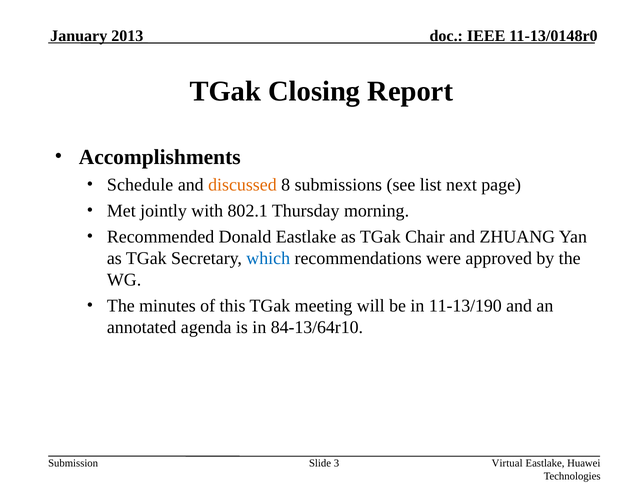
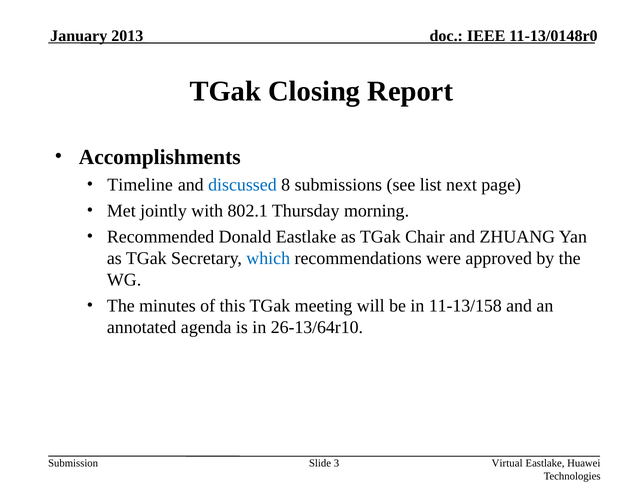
Schedule: Schedule -> Timeline
discussed colour: orange -> blue
11-13/190: 11-13/190 -> 11-13/158
84-13/64r10: 84-13/64r10 -> 26-13/64r10
